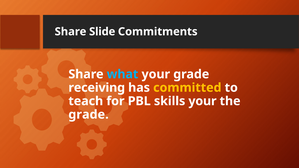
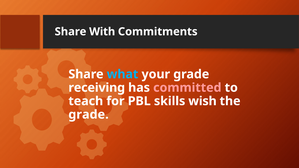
Slide: Slide -> With
committed colour: yellow -> pink
skills your: your -> wish
